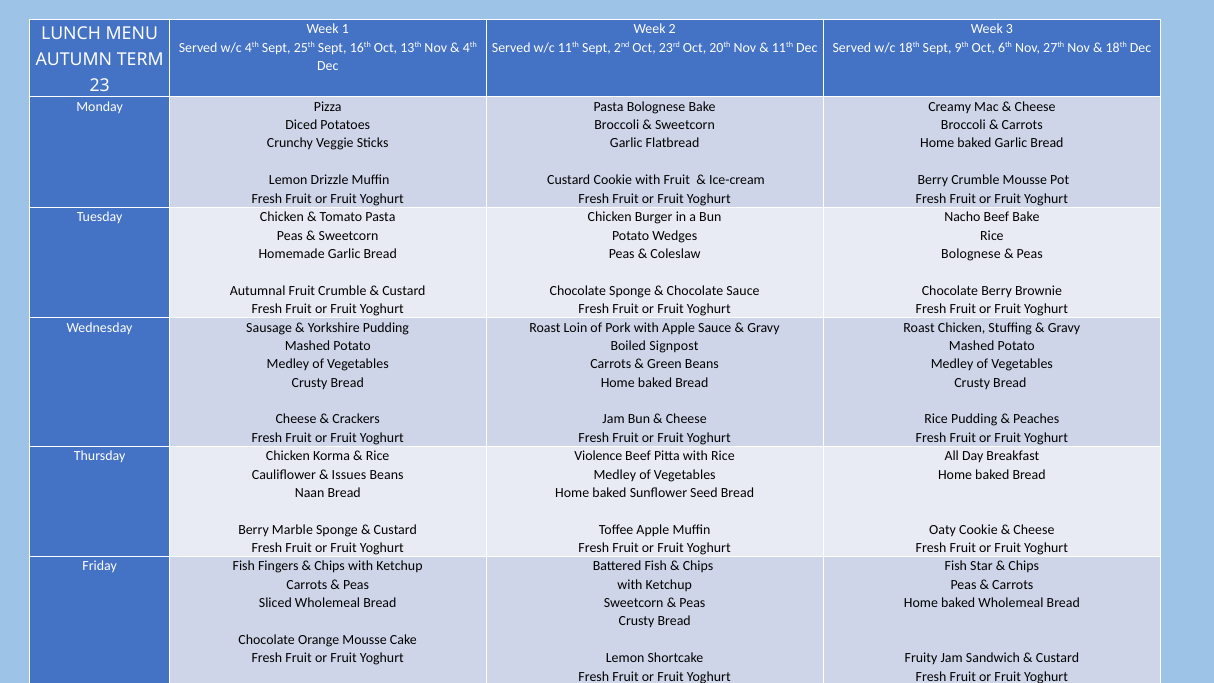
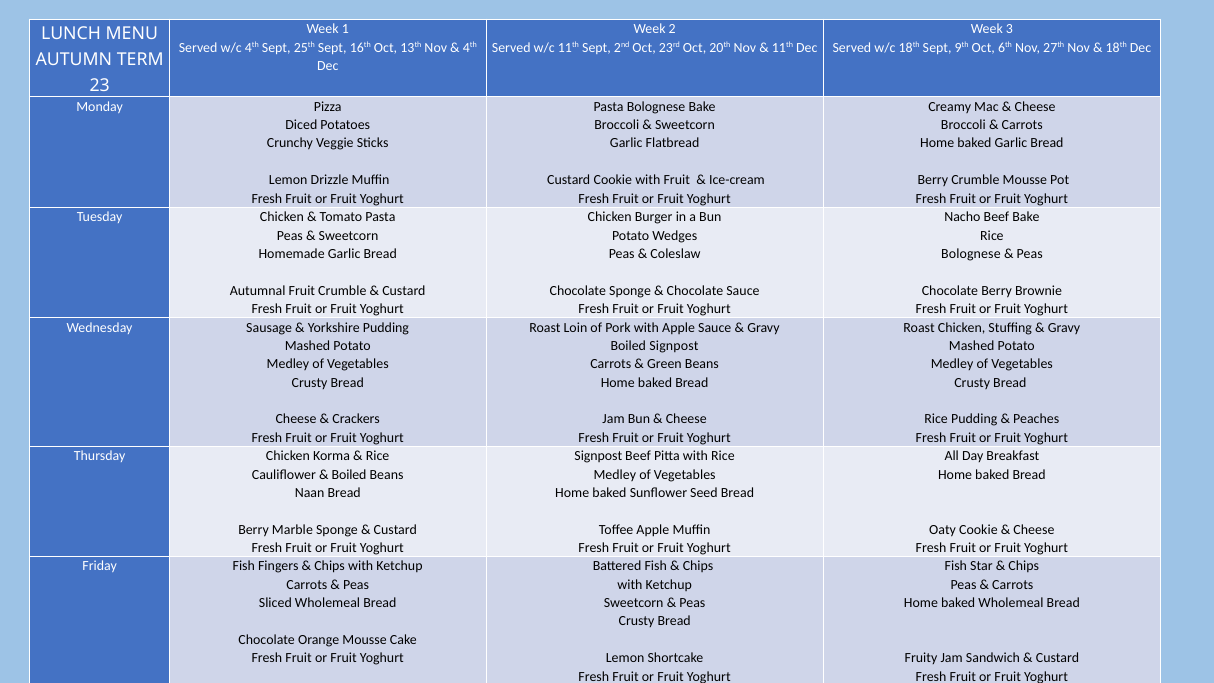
Violence at (598, 456): Violence -> Signpost
Issues at (349, 474): Issues -> Boiled
